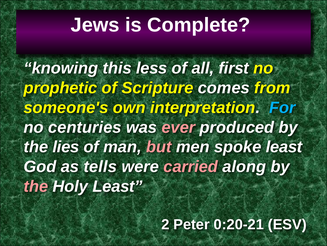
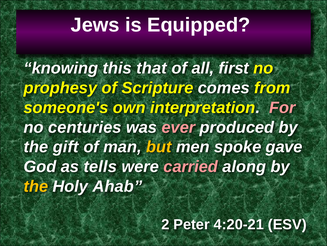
Complete: Complete -> Equipped
less: less -> that
prophetic: prophetic -> prophesy
For colour: light blue -> pink
lies: lies -> gift
but colour: pink -> yellow
spoke least: least -> gave
the at (36, 186) colour: pink -> yellow
Holy Least: Least -> Ahab
0:20-21: 0:20-21 -> 4:20-21
